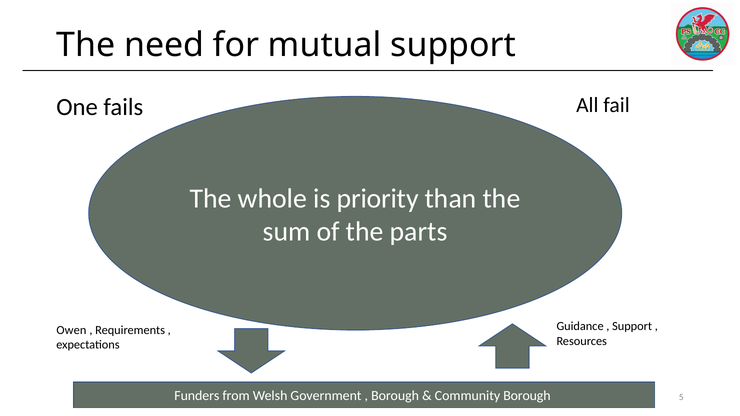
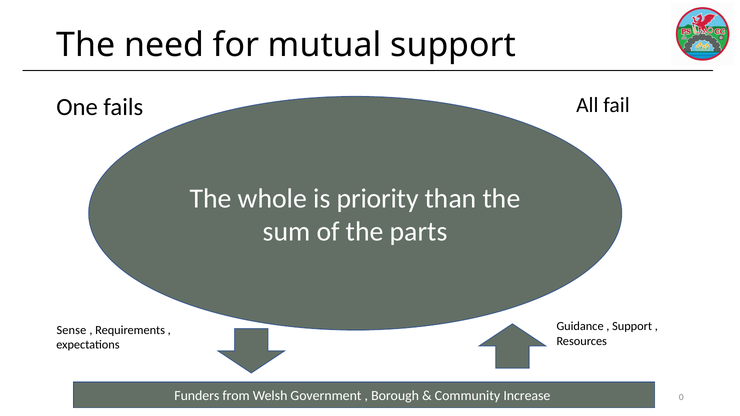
Owen: Owen -> Sense
Borough at (527, 396): Borough -> Increase
5: 5 -> 0
